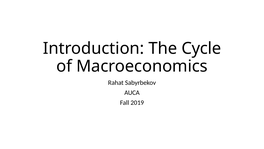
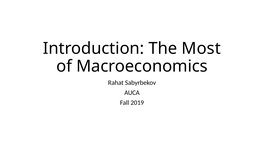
Cycle: Cycle -> Most
